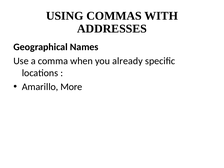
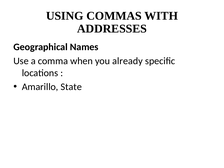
More: More -> State
